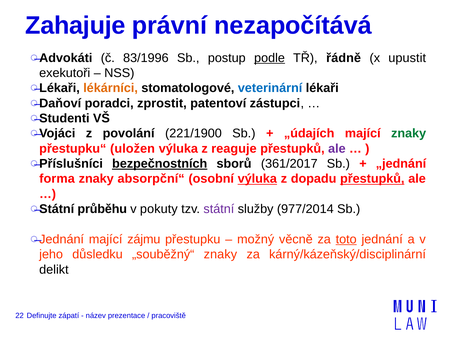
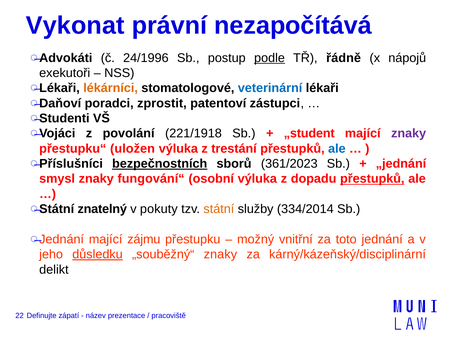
Zahajuje: Zahajuje -> Vykonat
83/1996: 83/1996 -> 24/1996
upustit: upustit -> nápojů
221/1900: 221/1900 -> 221/1918
„údajích: „údajích -> „student
znaky at (409, 133) colour: green -> purple
reaguje: reaguje -> trestání
ale at (337, 148) colour: purple -> blue
361/2017: 361/2017 -> 361/2023
forma: forma -> smysl
absorpční“: absorpční“ -> fungování“
výluka at (257, 179) underline: present -> none
průběhu: průběhu -> znatelný
státní colour: purple -> orange
977/2014: 977/2014 -> 334/2014
věcně: věcně -> vnitřní
toto underline: present -> none
důsledku underline: none -> present
